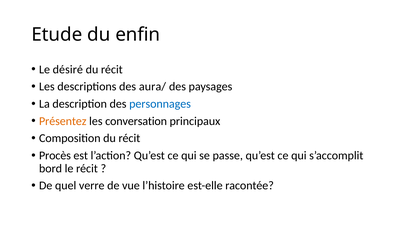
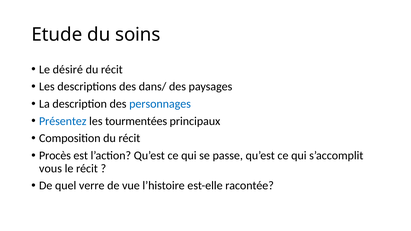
enfin: enfin -> soins
aura/: aura/ -> dans/
Présentez colour: orange -> blue
conversation: conversation -> tourmentées
bord: bord -> vous
